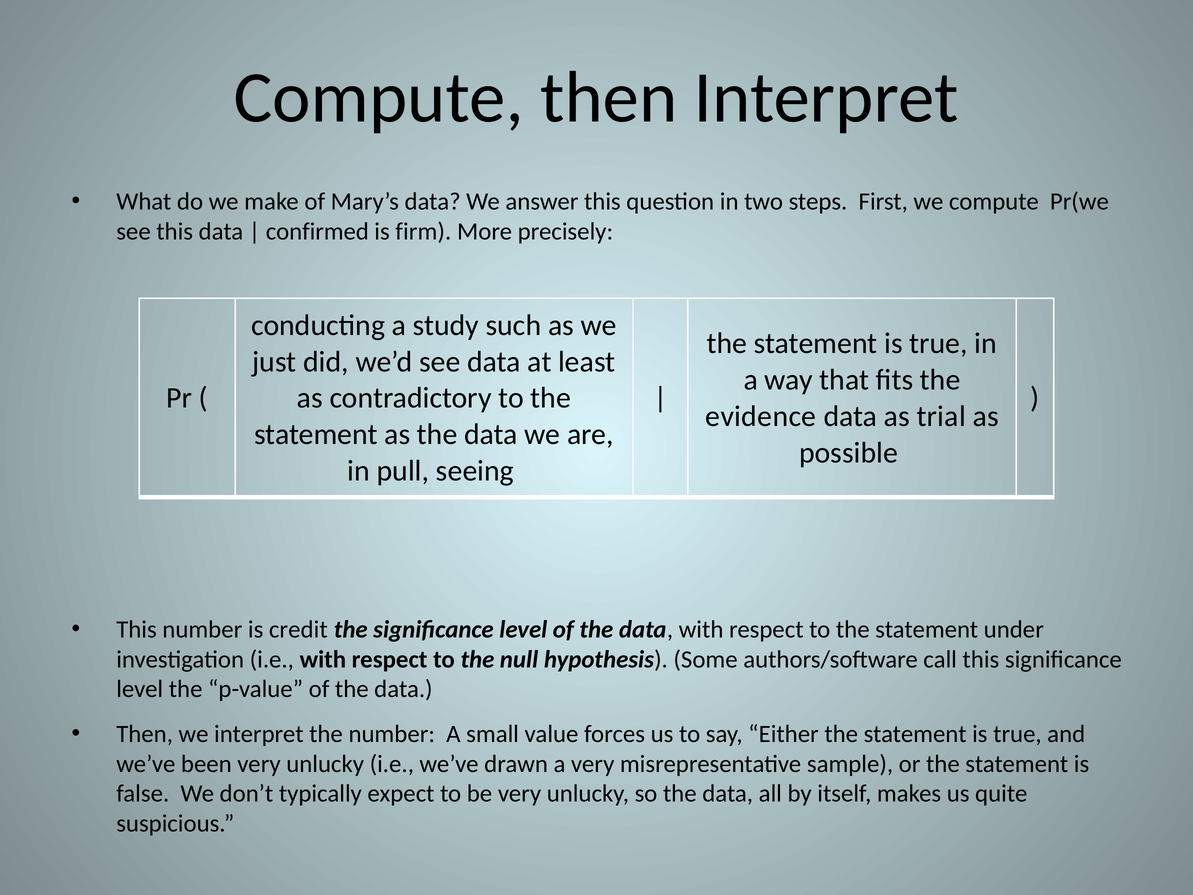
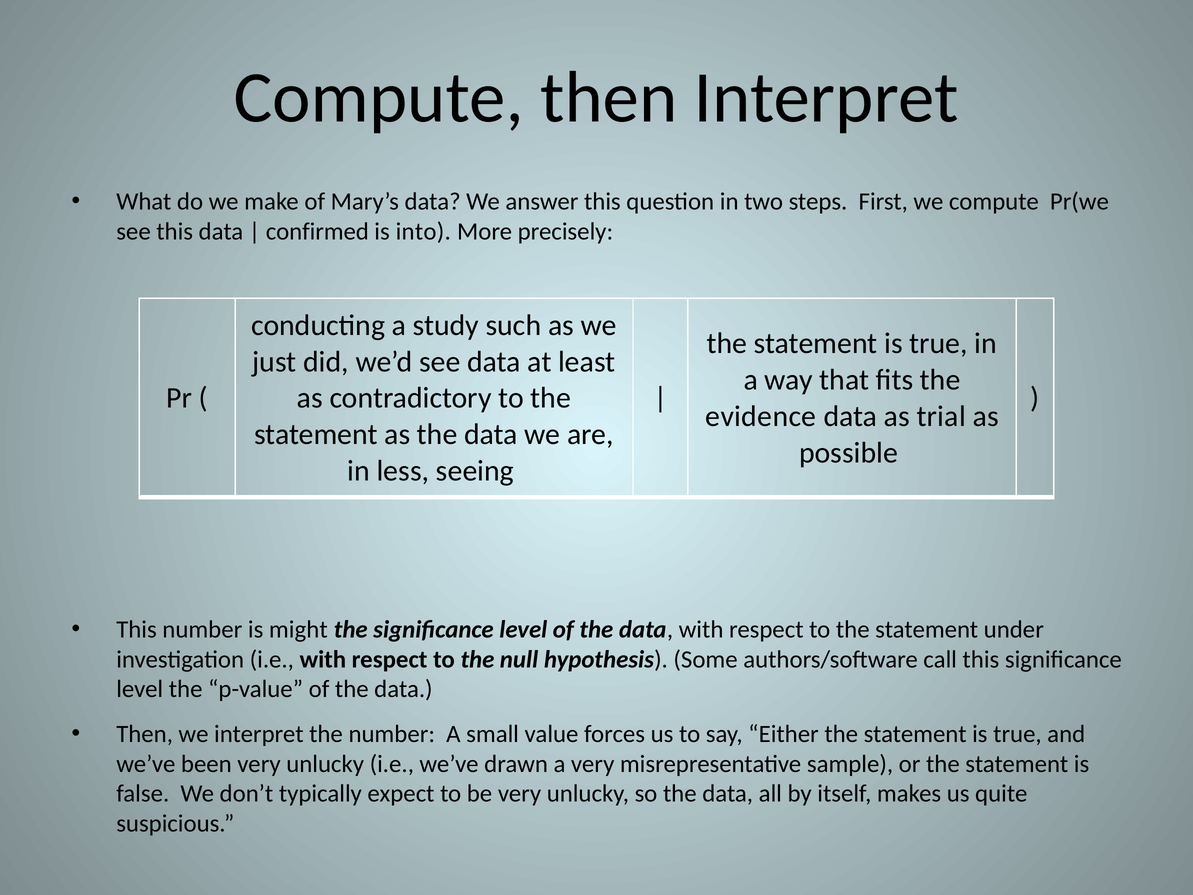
firm: firm -> into
pull: pull -> less
credit: credit -> might
